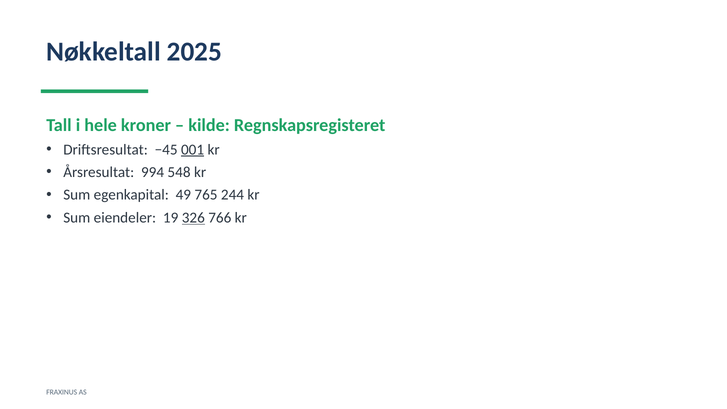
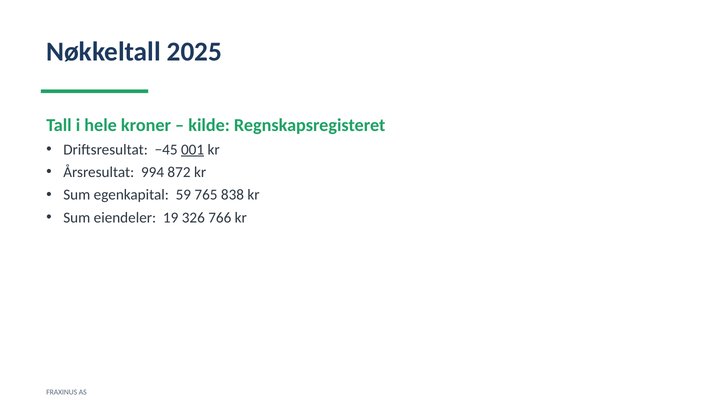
548: 548 -> 872
49: 49 -> 59
244: 244 -> 838
326 underline: present -> none
